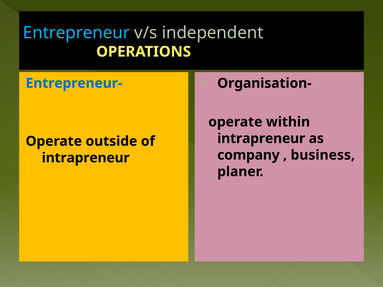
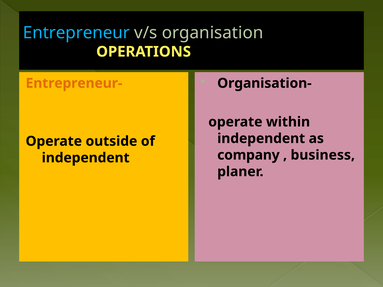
independent: independent -> organisation
Entrepreneur- colour: blue -> orange
intrapreneur at (261, 139): intrapreneur -> independent
intrapreneur at (86, 158): intrapreneur -> independent
